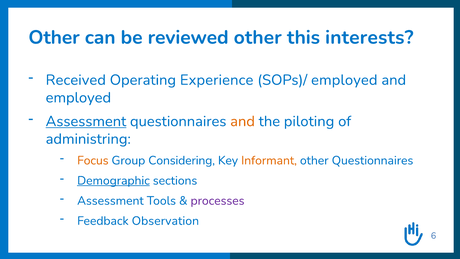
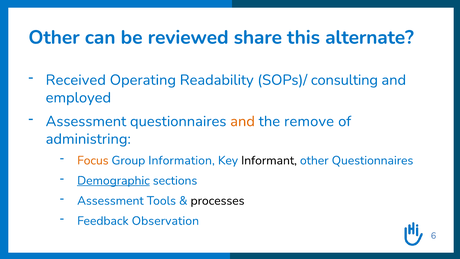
reviewed other: other -> share
interests: interests -> alternate
Experience: Experience -> Readability
SOPs)/ employed: employed -> consulting
Assessment at (86, 121) underline: present -> none
piloting: piloting -> remove
Considering: Considering -> Information
Informant colour: orange -> black
processes colour: purple -> black
